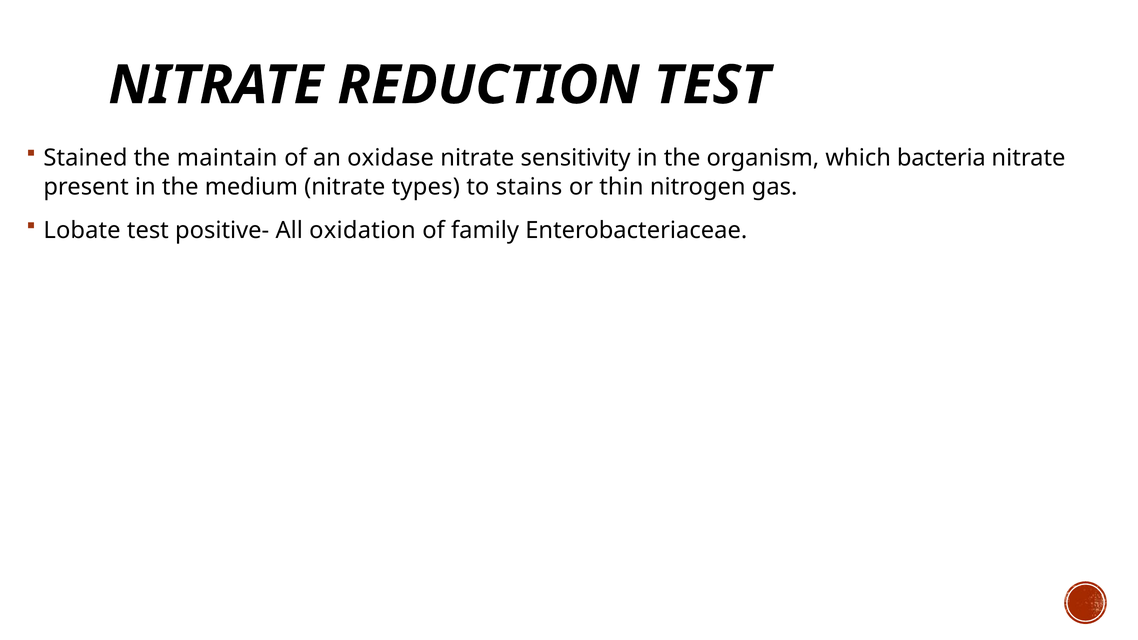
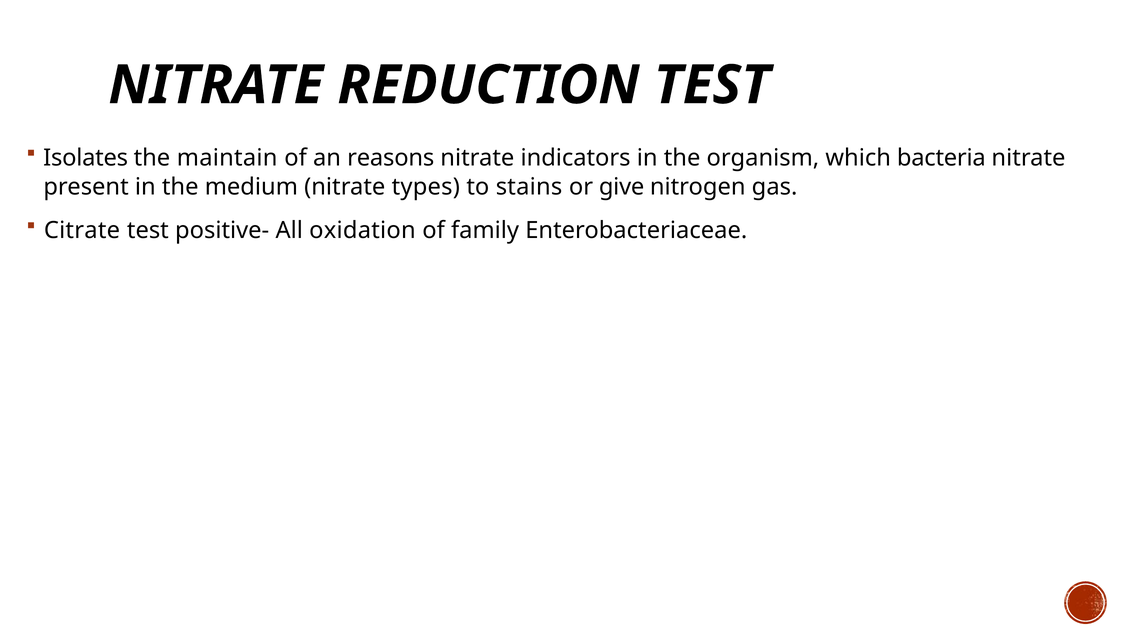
Stained: Stained -> Isolates
oxidase: oxidase -> reasons
sensitivity: sensitivity -> indicators
thin: thin -> give
Lobate: Lobate -> Citrate
